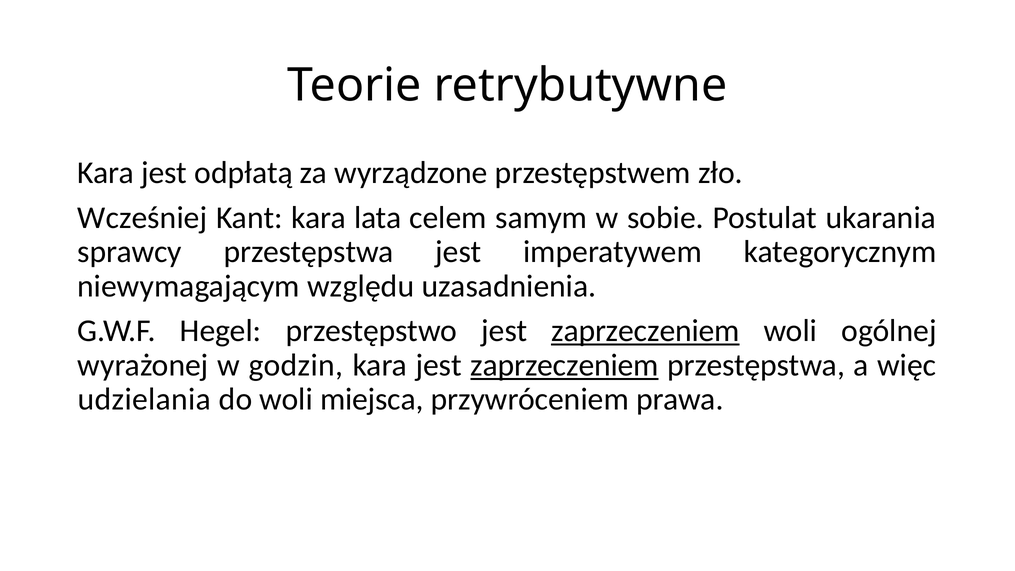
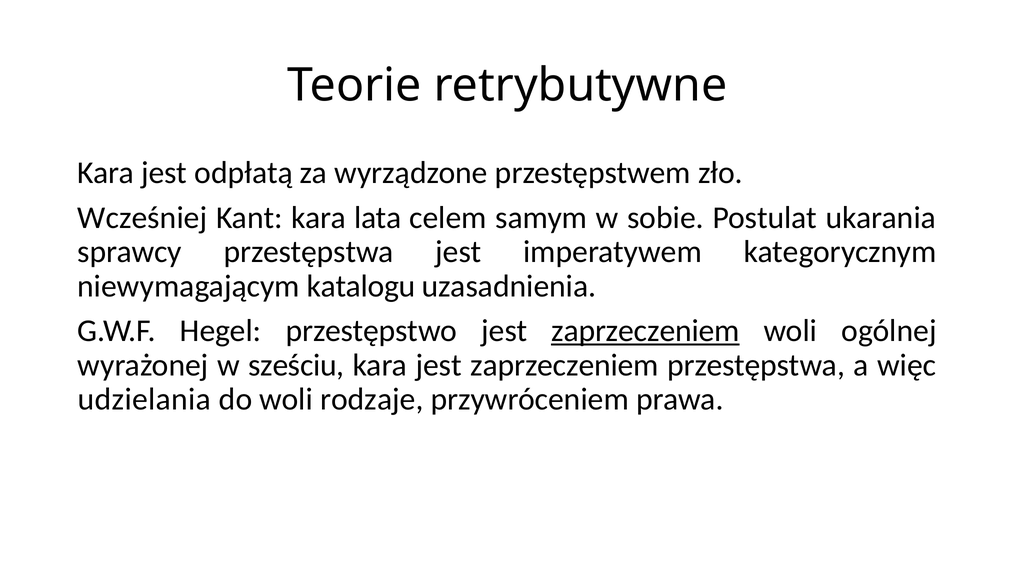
względu: względu -> katalogu
godzin: godzin -> sześciu
zaprzeczeniem at (564, 365) underline: present -> none
miejsca: miejsca -> rodzaje
